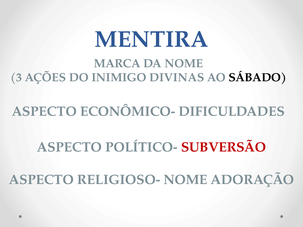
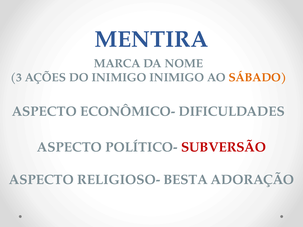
INIMIGO DIVINAS: DIVINAS -> INIMIGO
SÁBADO colour: black -> orange
RELIGIOSO- NOME: NOME -> BESTA
